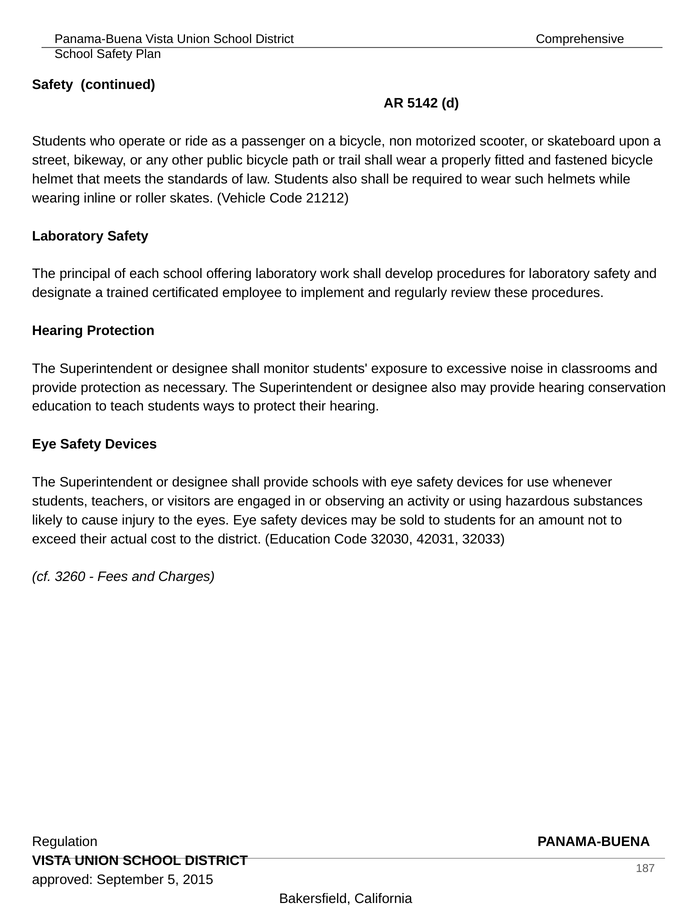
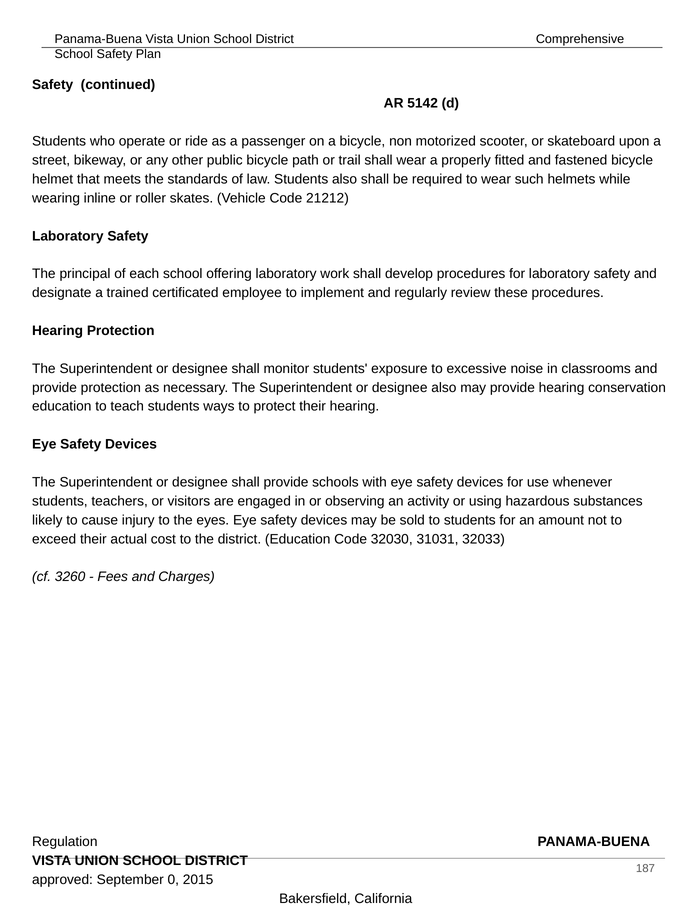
42031: 42031 -> 31031
5: 5 -> 0
